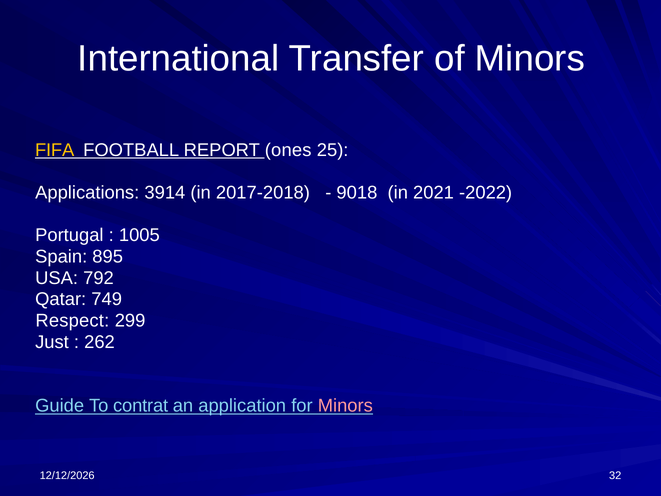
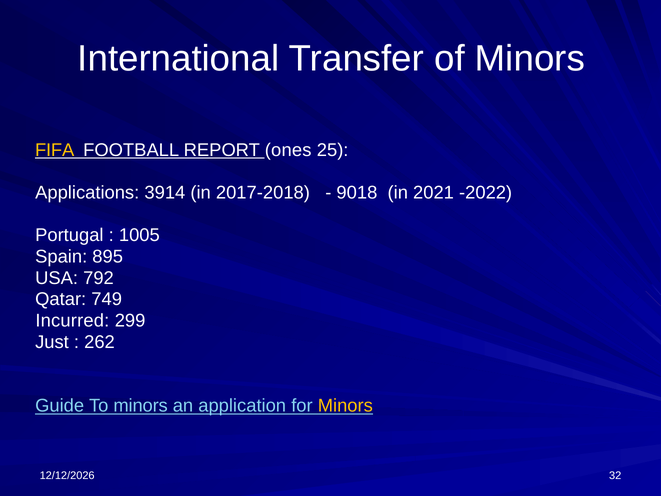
Respect: Respect -> Incurred
To contrat: contrat -> minors
Minors at (345, 406) colour: pink -> yellow
